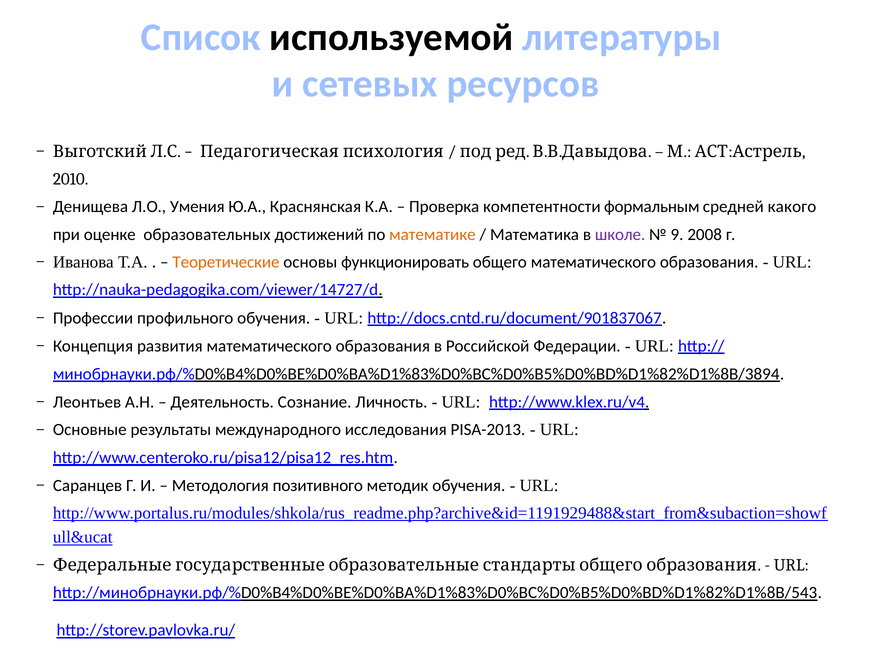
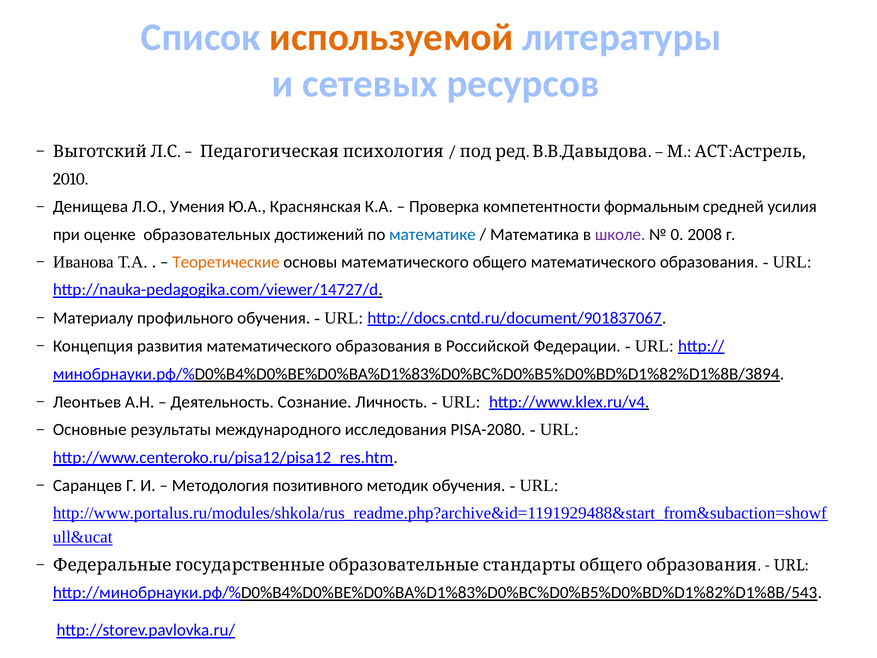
используемой colour: black -> orange
какого: какого -> усилия
математике colour: orange -> blue
9: 9 -> 0
основы функционировать: функционировать -> математического
Профессии: Профессии -> Материалу
PISA-2013: PISA-2013 -> PISA-2080
